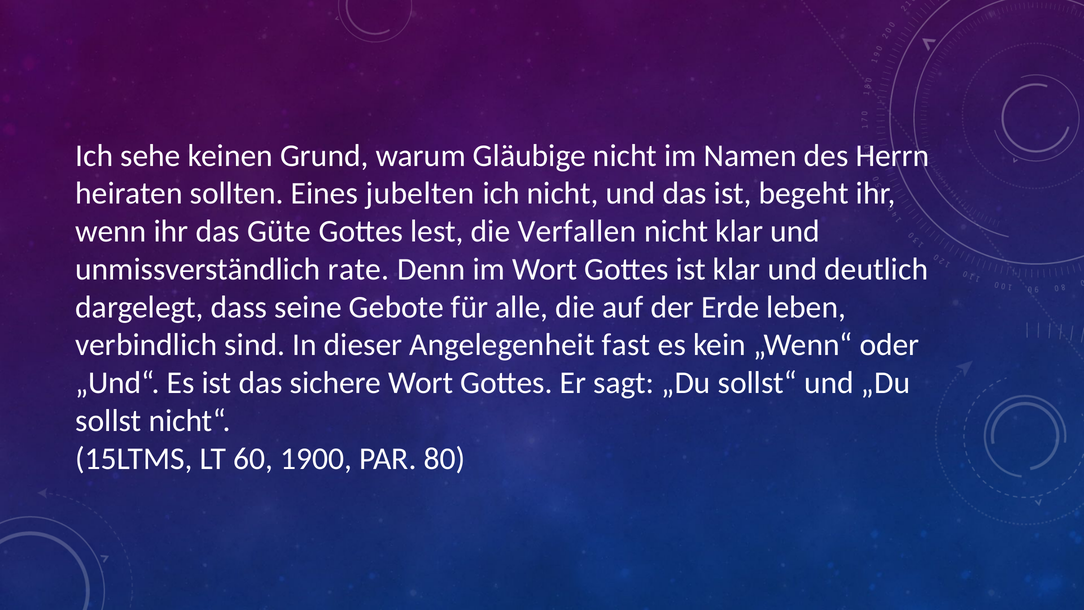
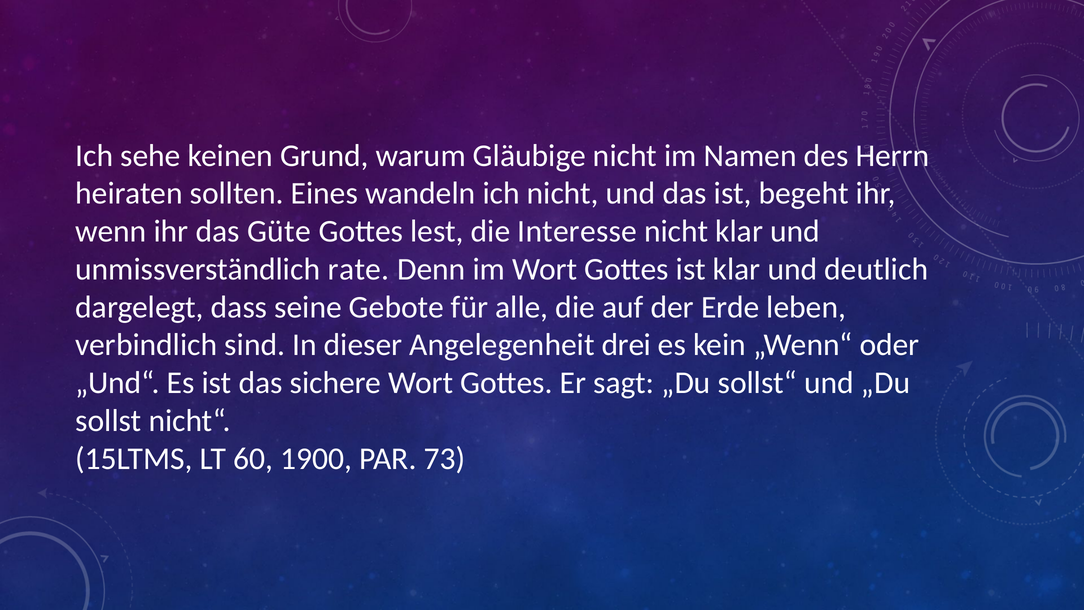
jubelten: jubelten -> wandeln
Verfallen: Verfallen -> Interesse
fast: fast -> drei
80: 80 -> 73
